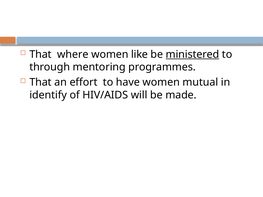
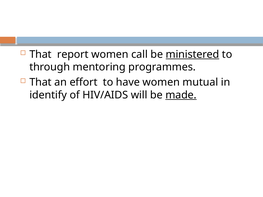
where: where -> report
like: like -> call
made underline: none -> present
